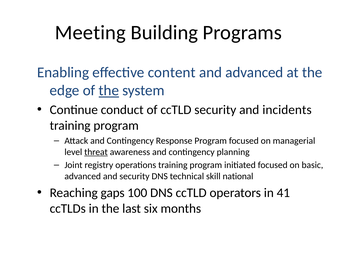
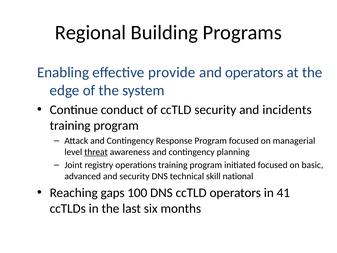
Meeting: Meeting -> Regional
content: content -> provide
and advanced: advanced -> operators
the at (109, 90) underline: present -> none
